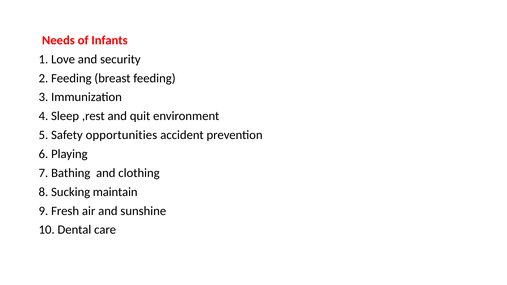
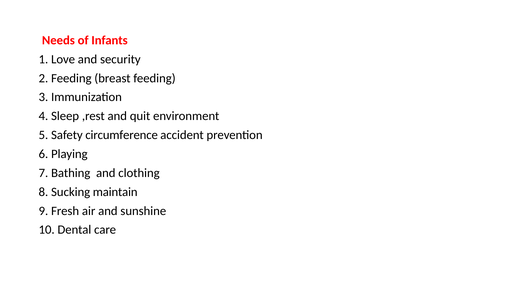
opportunities: opportunities -> circumference
